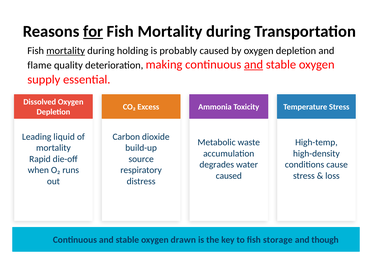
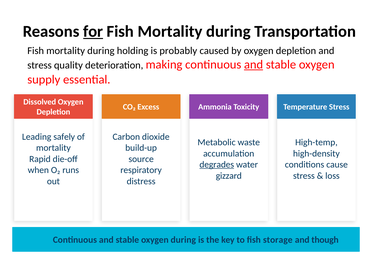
mortality at (66, 51) underline: present -> none
flame at (39, 65): flame -> stress
liquid: liquid -> safely
degrades underline: none -> present
caused at (229, 176): caused -> gizzard
oxygen drawn: drawn -> during
